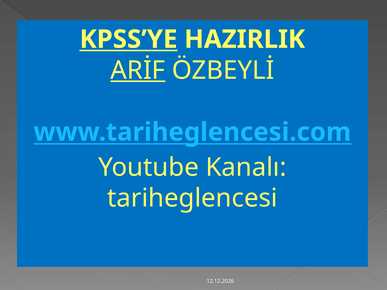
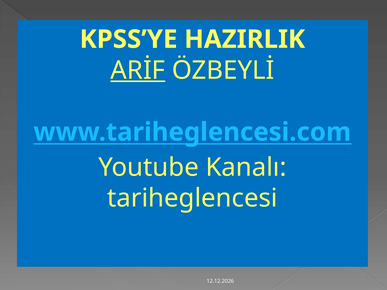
KPSS’YE underline: present -> none
